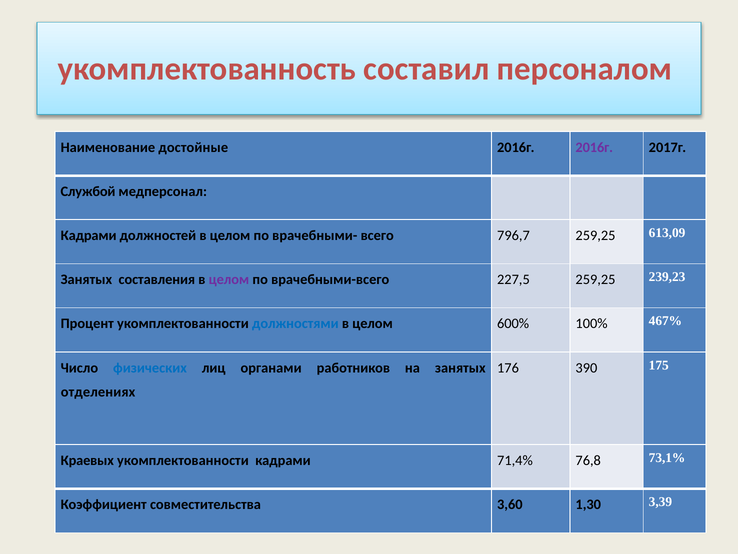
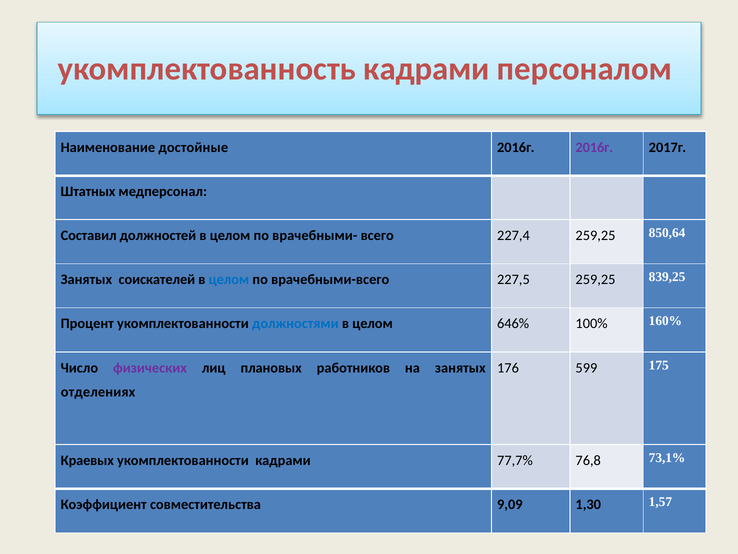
укомплектованность составил: составил -> кадрами
Службой: Службой -> Штатных
Кадрами at (89, 235): Кадрами -> Составил
796,7: 796,7 -> 227,4
613,09: 613,09 -> 850,64
составления: составления -> соискателей
целом at (229, 279) colour: purple -> blue
239,23: 239,23 -> 839,25
600%: 600% -> 646%
467%: 467% -> 160%
физических colour: blue -> purple
органами: органами -> плановых
390: 390 -> 599
71,4%: 71,4% -> 77,7%
3,60: 3,60 -> 9,09
3,39: 3,39 -> 1,57
